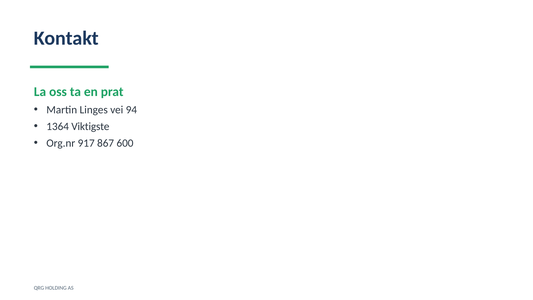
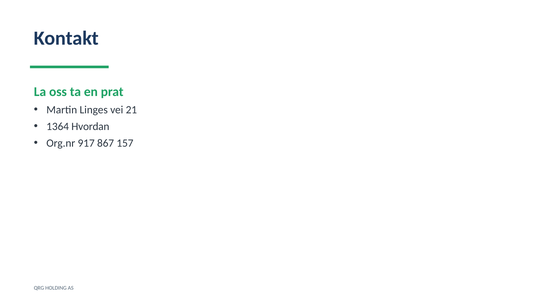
94: 94 -> 21
Viktigste: Viktigste -> Hvordan
600: 600 -> 157
